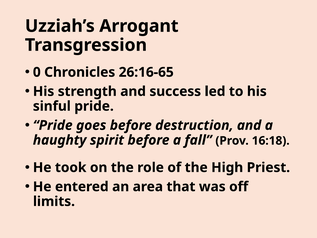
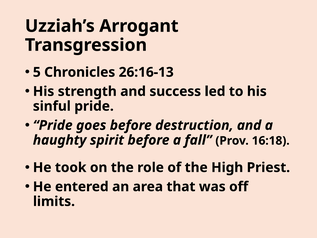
0: 0 -> 5
26:16-65: 26:16-65 -> 26:16-13
